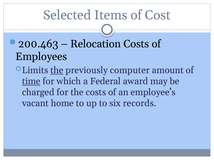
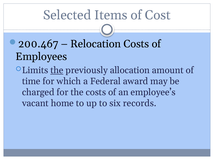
200.463: 200.463 -> 200.467
computer: computer -> allocation
time underline: present -> none
